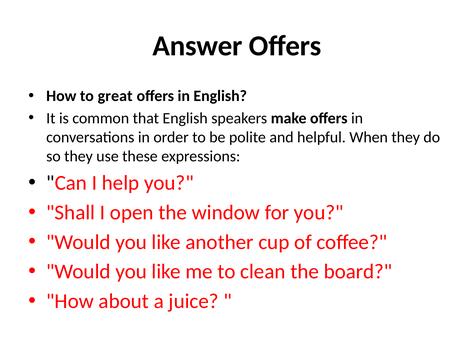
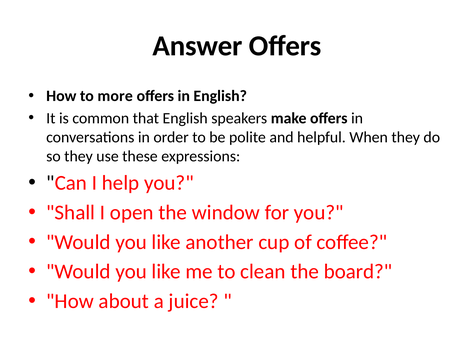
great: great -> more
